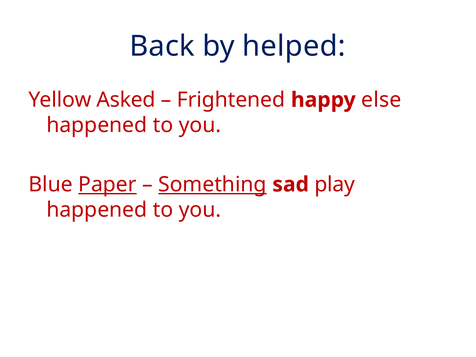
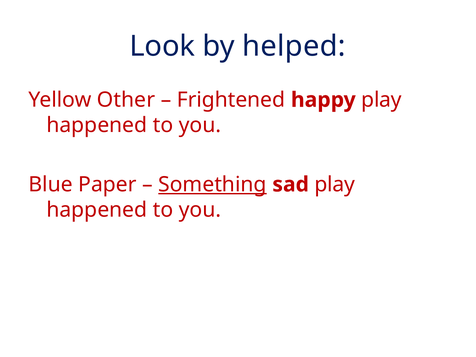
Back: Back -> Look
Asked: Asked -> Other
happy else: else -> play
Paper underline: present -> none
